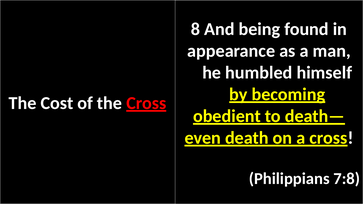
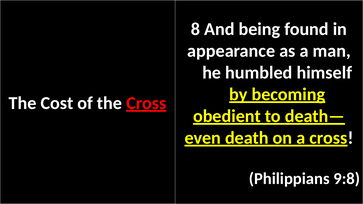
7:8: 7:8 -> 9:8
